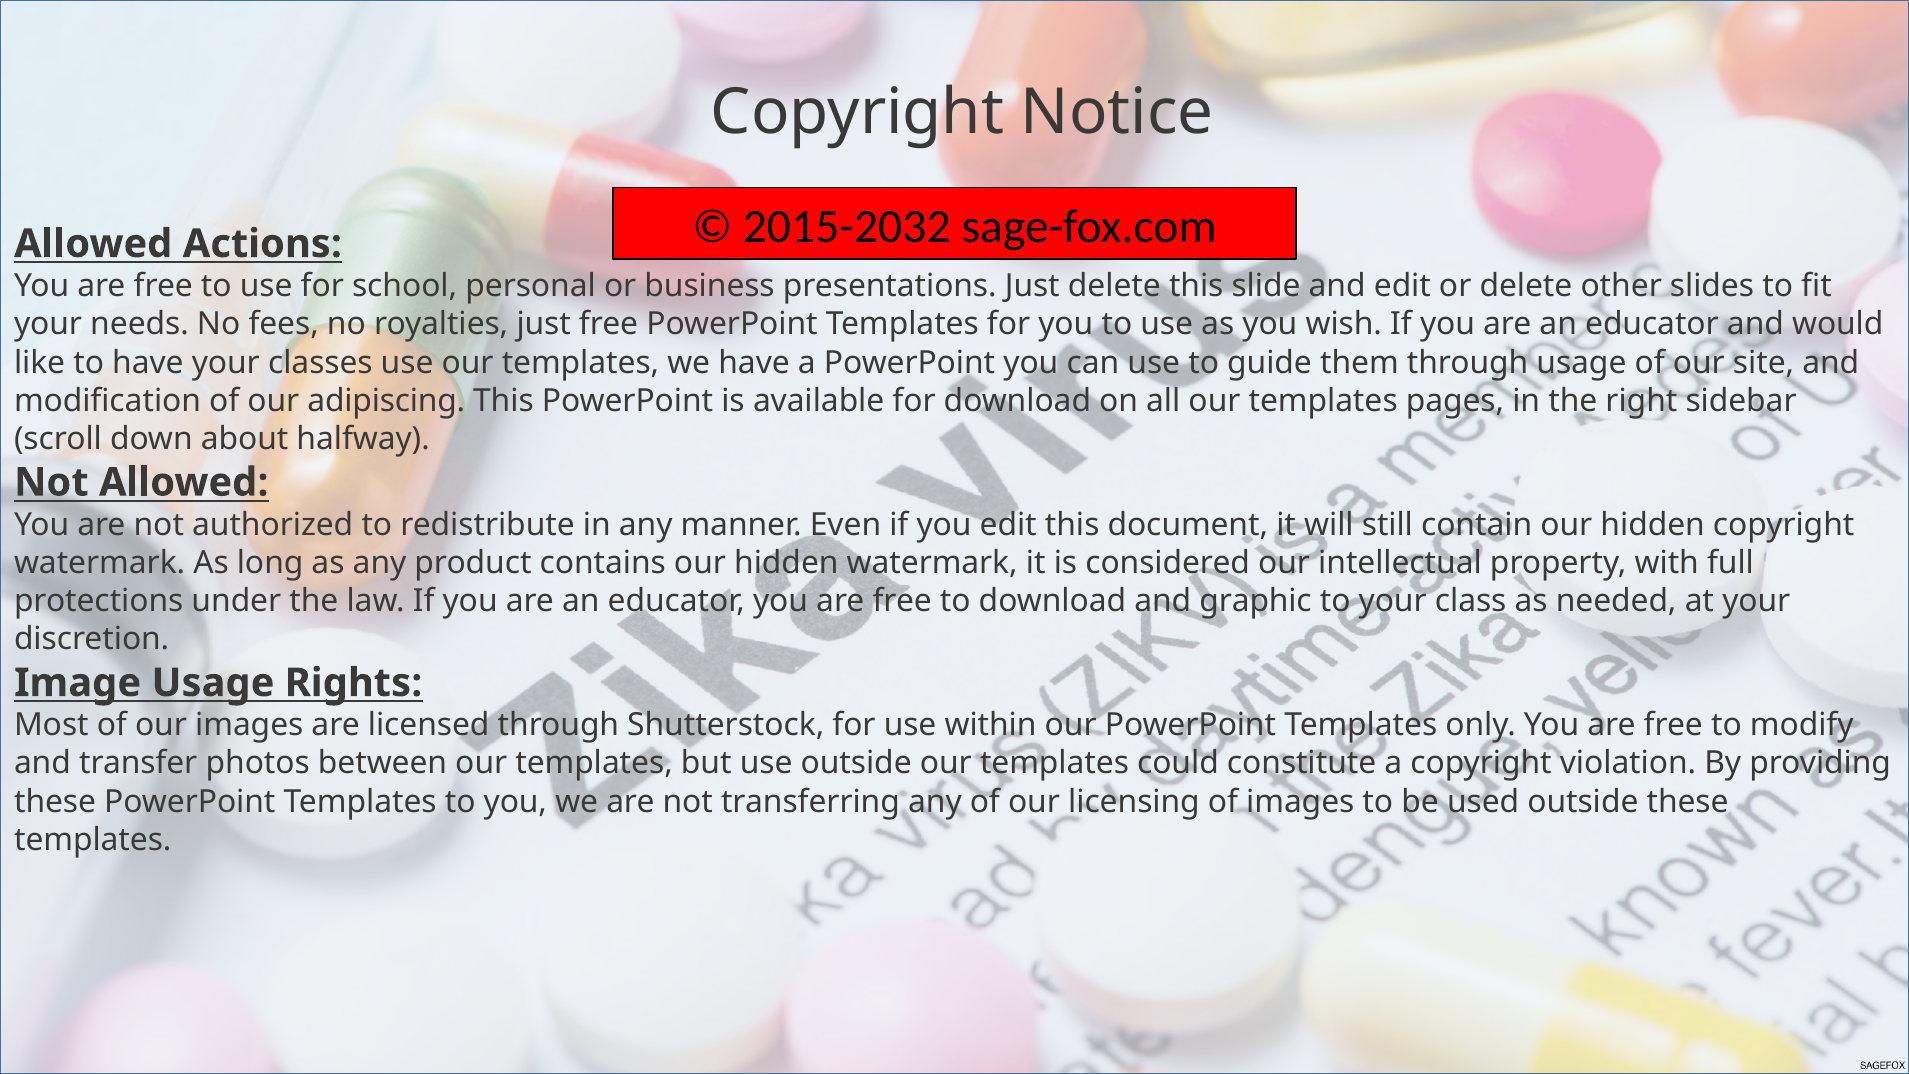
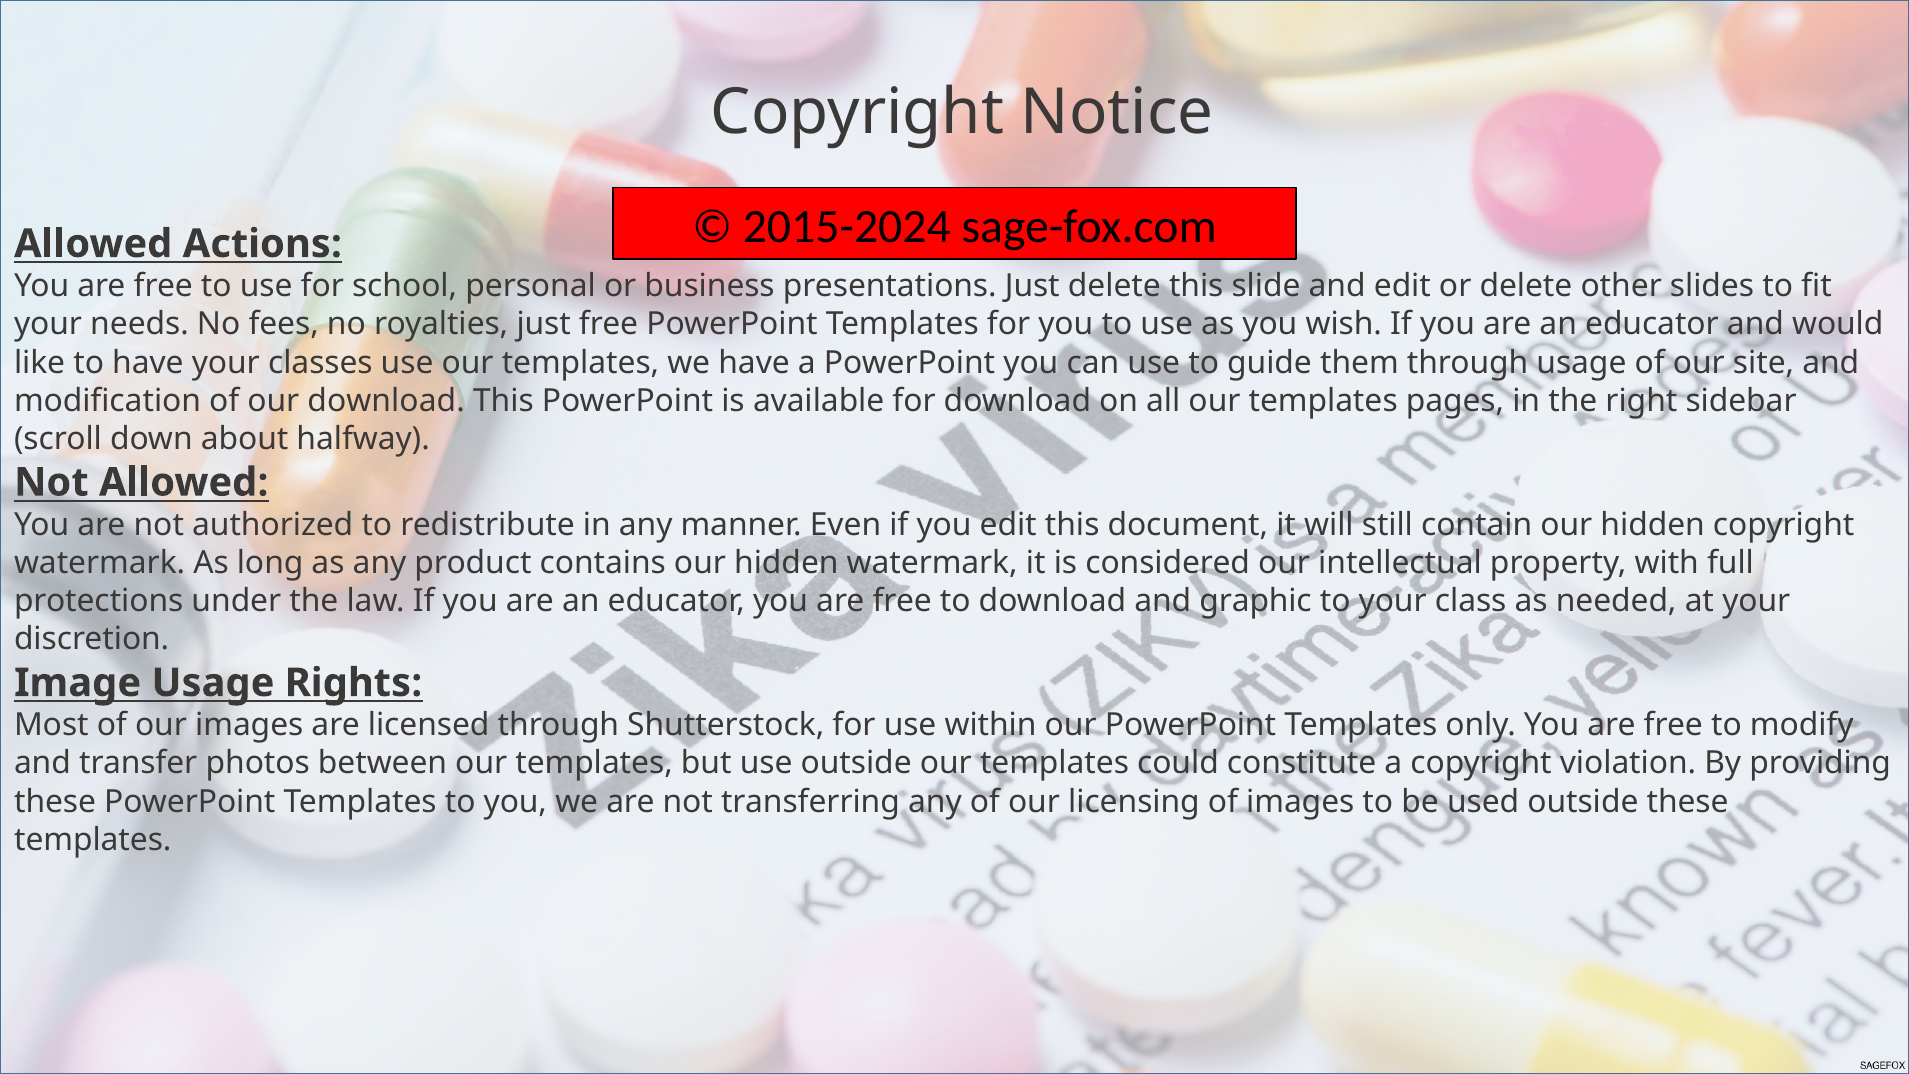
2015-2032: 2015-2032 -> 2015-2024
our adipiscing: adipiscing -> download
